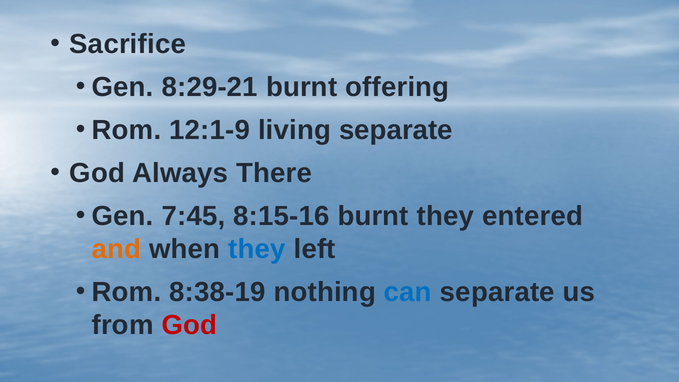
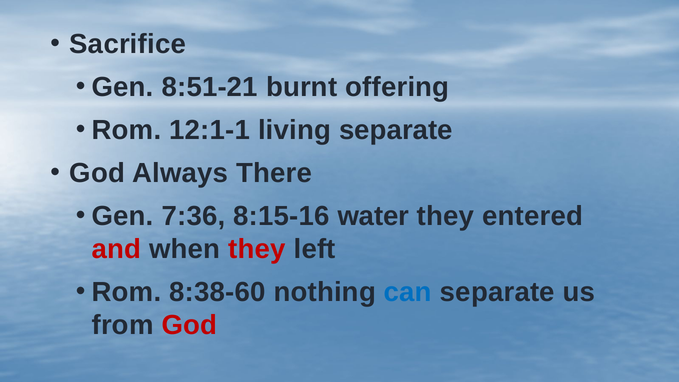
8:29-21: 8:29-21 -> 8:51-21
12:1-9: 12:1-9 -> 12:1-1
7:45: 7:45 -> 7:36
8:15-16 burnt: burnt -> water
and colour: orange -> red
they at (257, 249) colour: blue -> red
8:38-19: 8:38-19 -> 8:38-60
